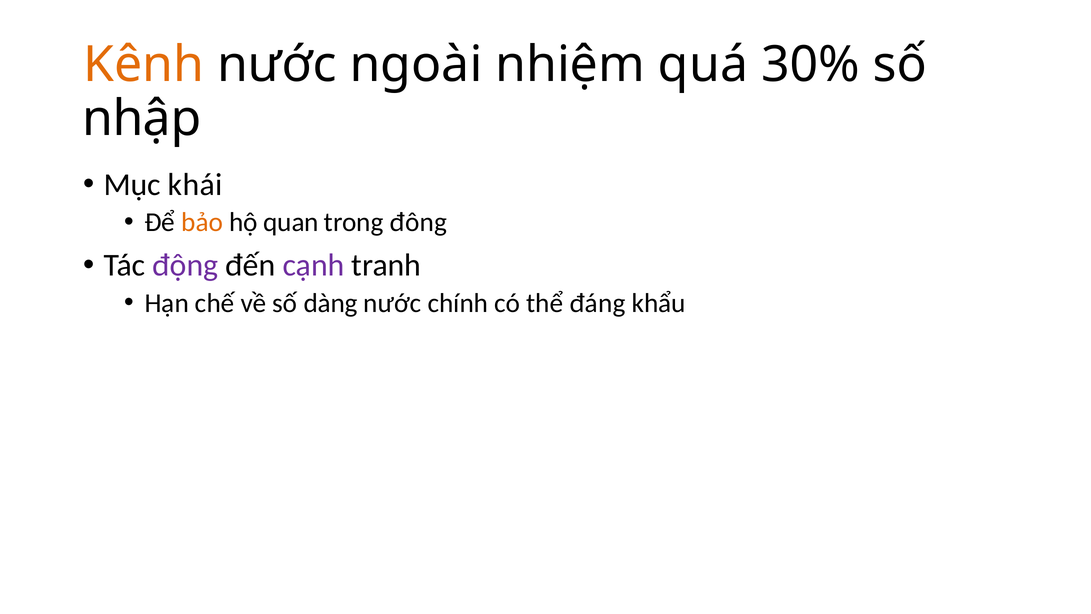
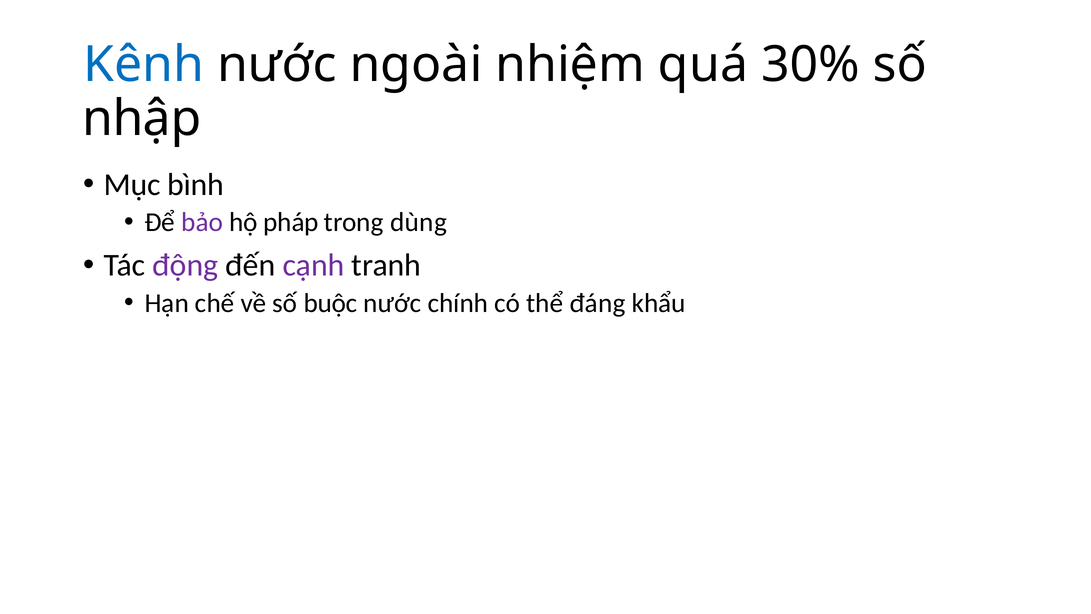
Kênh colour: orange -> blue
khái: khái -> bình
bảo colour: orange -> purple
quan: quan -> pháp
đông: đông -> dùng
dàng: dàng -> buộc
